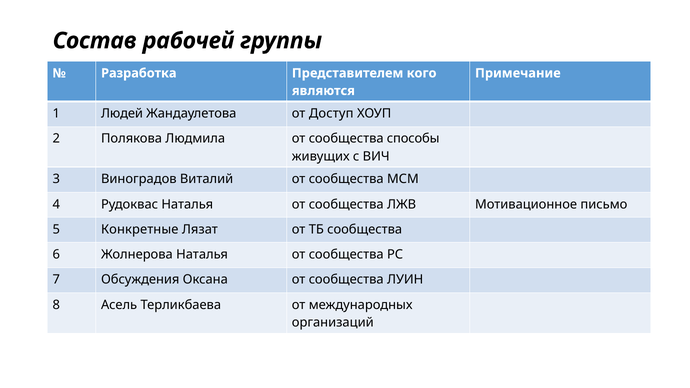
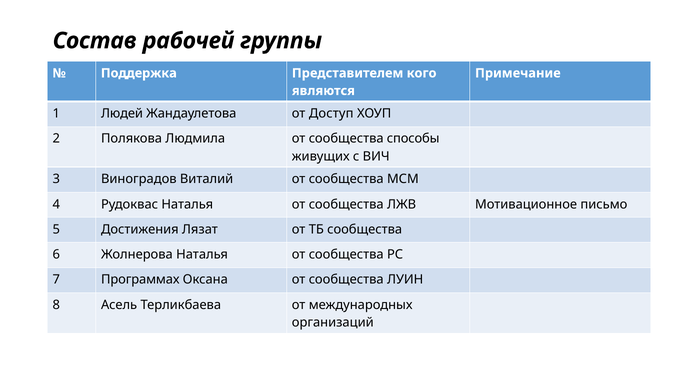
Разработка: Разработка -> Поддержка
Конкретные: Конкретные -> Достижения
Обсуждения: Обсуждения -> Программах
